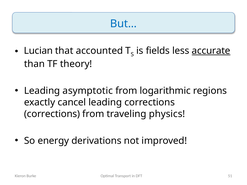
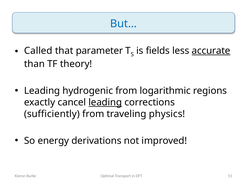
Lucian: Lucian -> Called
accounted: accounted -> parameter
asymptotic: asymptotic -> hydrogenic
leading at (105, 102) underline: none -> present
corrections at (52, 114): corrections -> sufficiently
